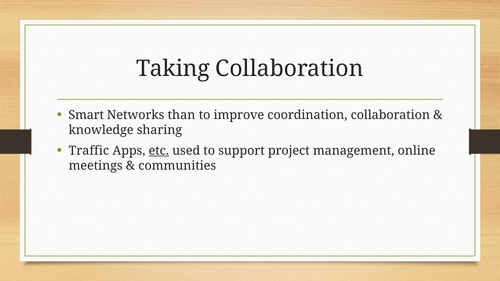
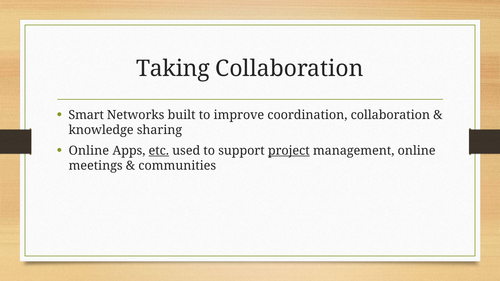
than: than -> built
Traffic at (89, 151): Traffic -> Online
project underline: none -> present
